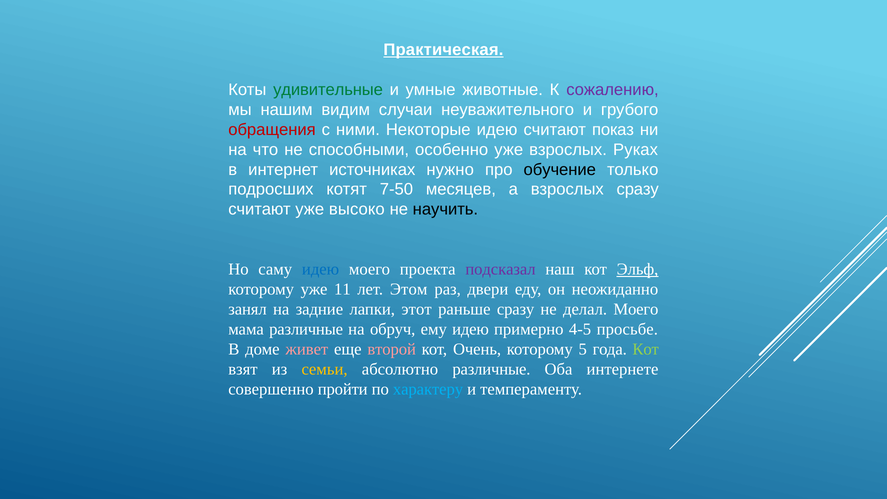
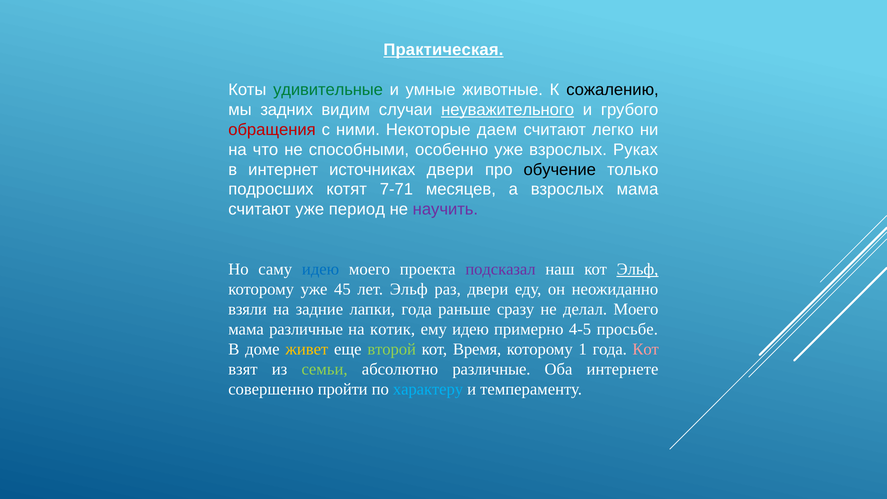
сожалению colour: purple -> black
нашим: нашим -> задних
неуважительного underline: none -> present
Некоторые идею: идею -> даем
показ: показ -> легко
источниках нужно: нужно -> двери
7-50: 7-50 -> 7-71
взрослых сразу: сразу -> мама
высоко: высоко -> период
научить colour: black -> purple
11: 11 -> 45
лет Этом: Этом -> Эльф
занял: занял -> взяли
лапки этот: этот -> года
обруч: обруч -> котик
живет colour: pink -> yellow
второй colour: pink -> light green
Очень: Очень -> Время
5: 5 -> 1
Кот at (646, 349) colour: light green -> pink
семьи colour: yellow -> light green
